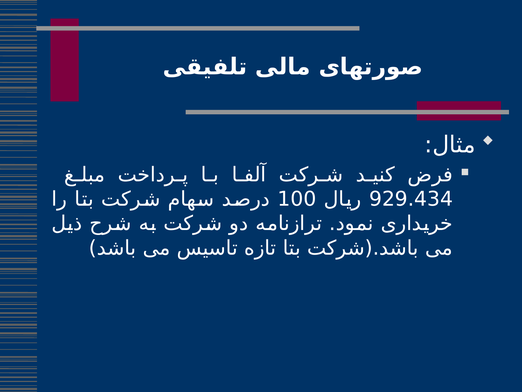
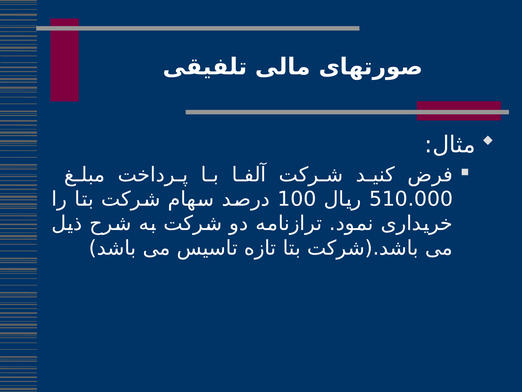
929.434: 929.434 -> 510.000
